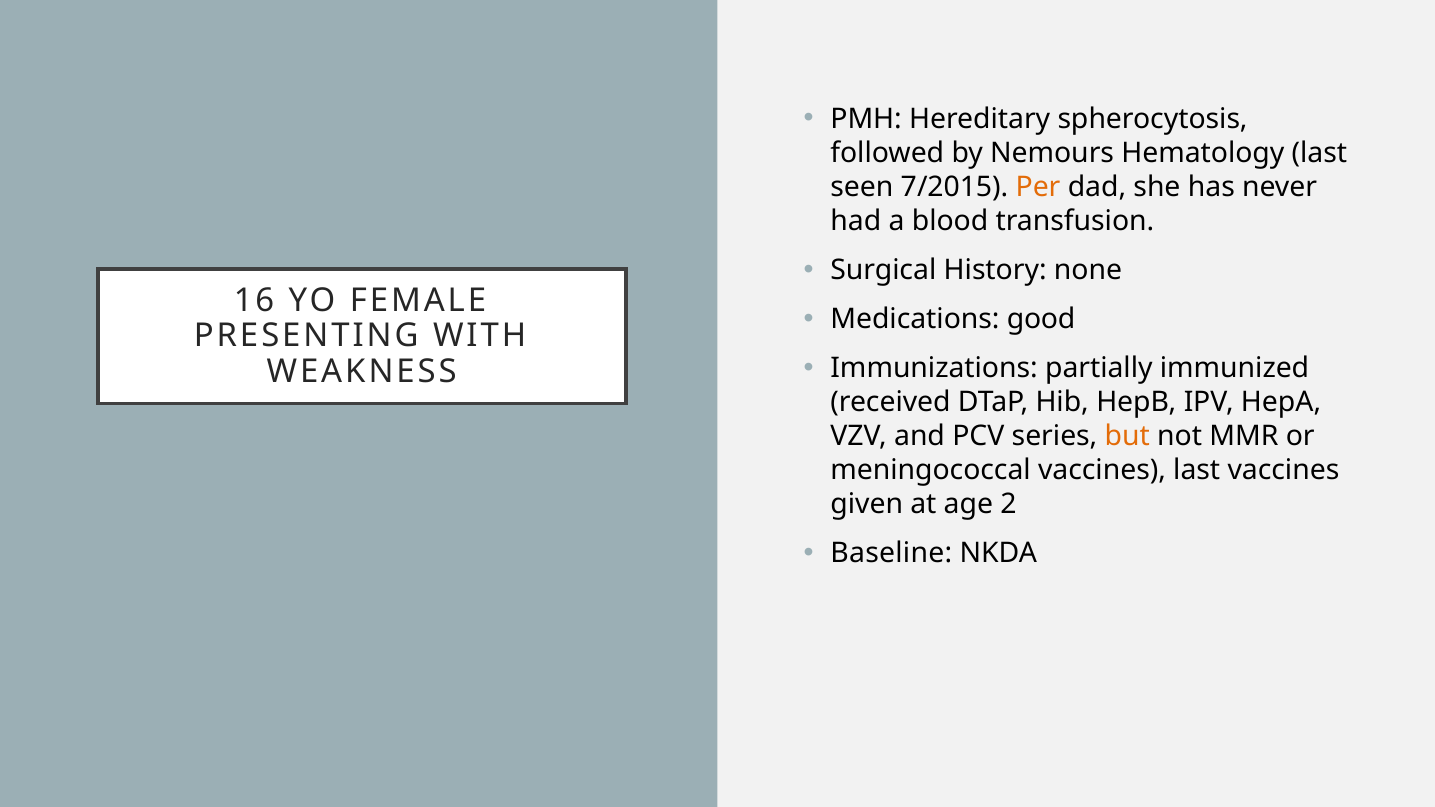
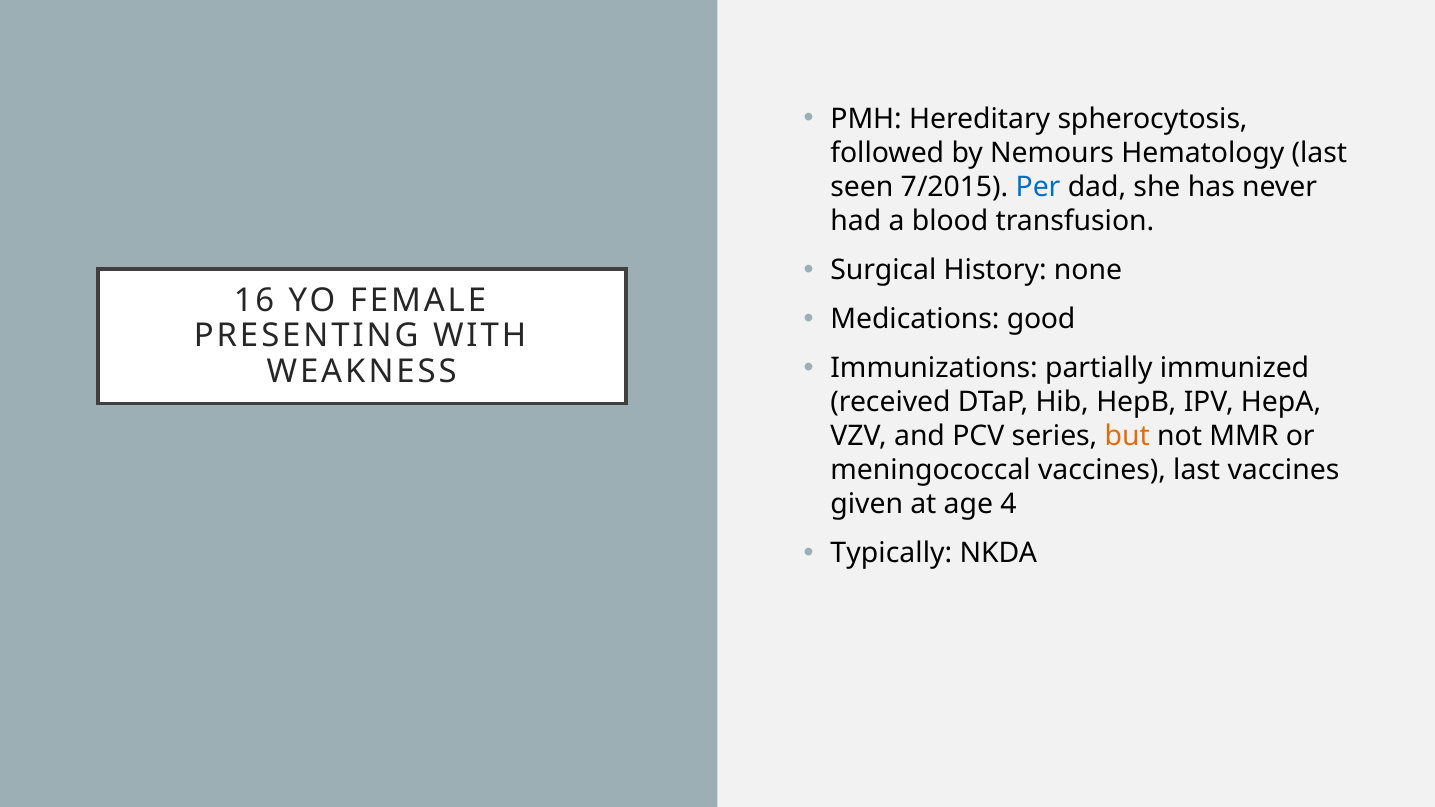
Per colour: orange -> blue
2: 2 -> 4
Baseline: Baseline -> Typically
